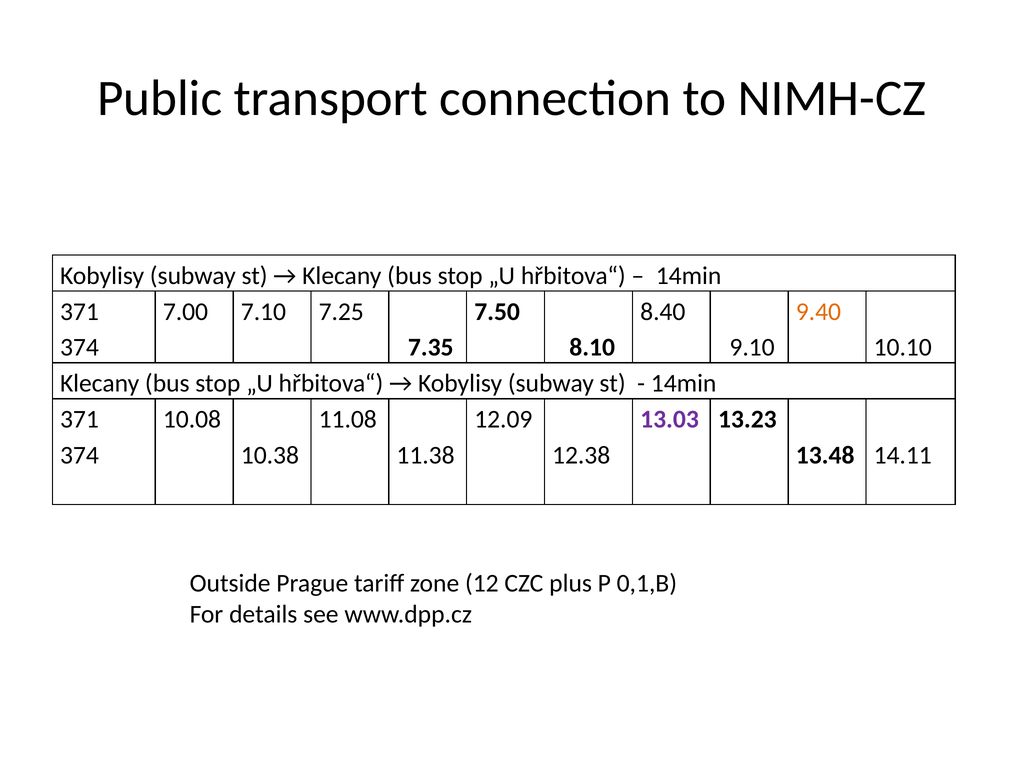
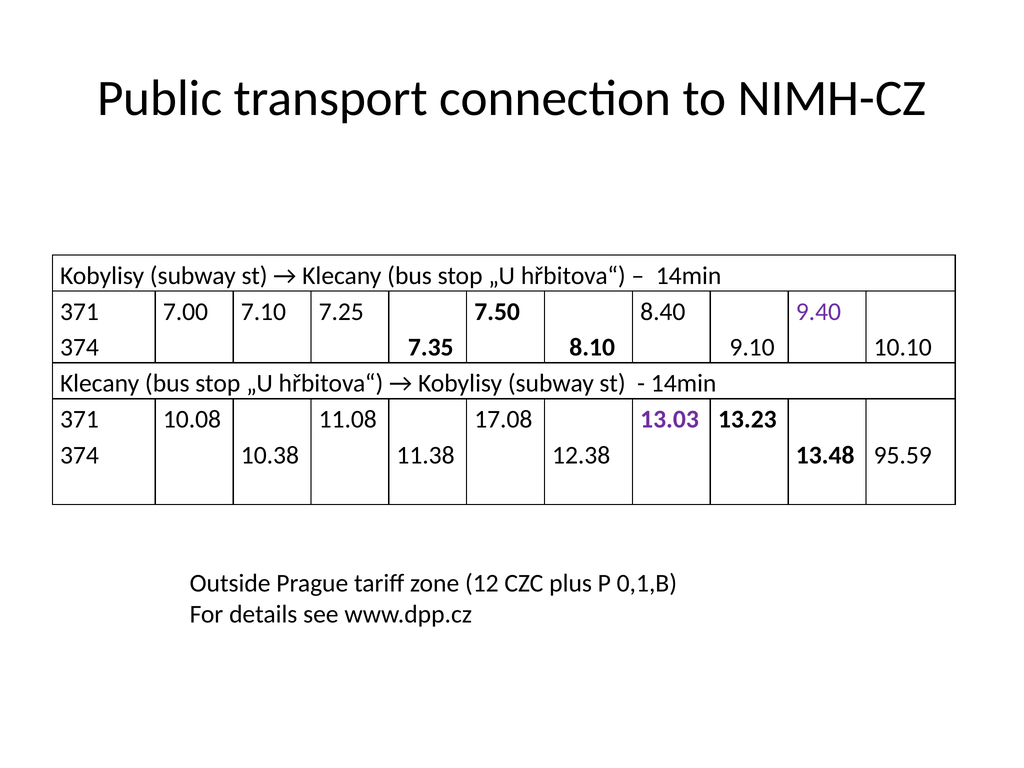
9.40 colour: orange -> purple
12.09: 12.09 -> 17.08
14.11: 14.11 -> 95.59
